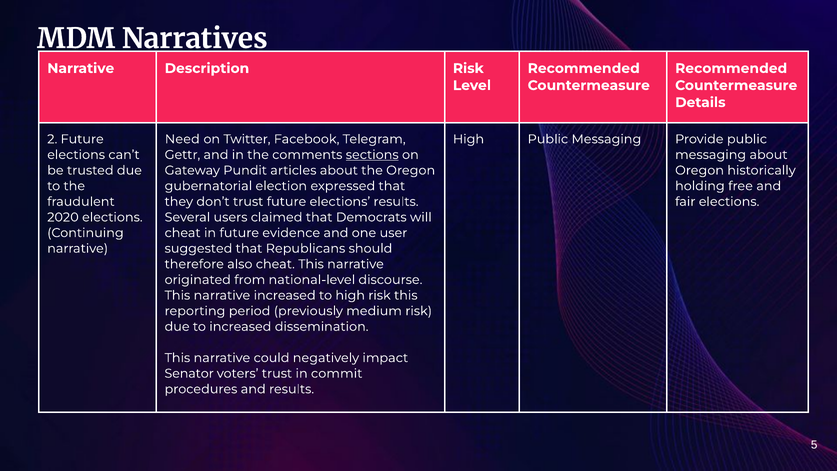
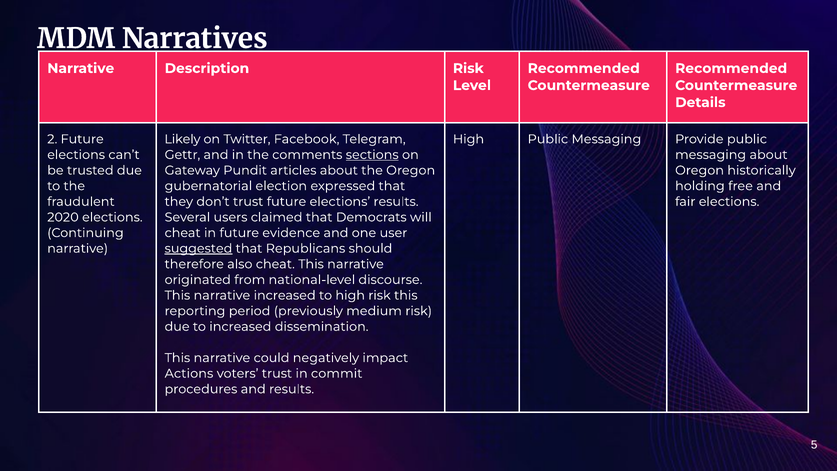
Need: Need -> Likely
suggested underline: none -> present
Senator: Senator -> Actions
